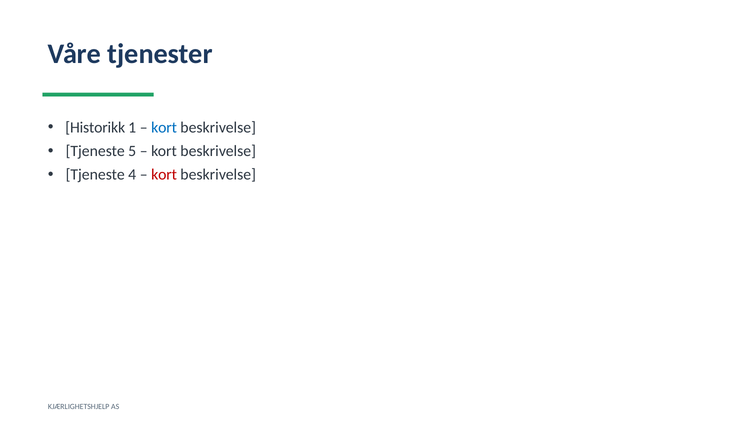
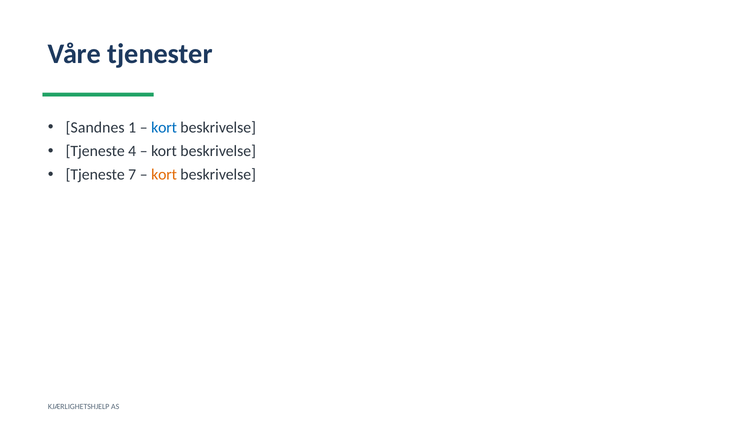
Historikk: Historikk -> Sandnes
5: 5 -> 4
4: 4 -> 7
kort at (164, 175) colour: red -> orange
